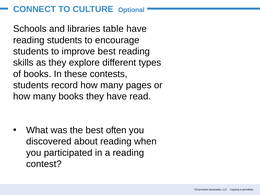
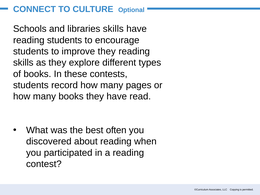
libraries table: table -> skills
improve best: best -> they
